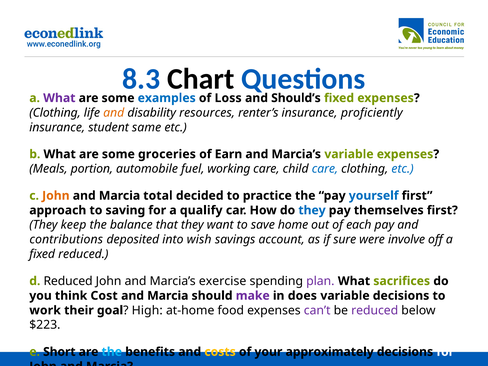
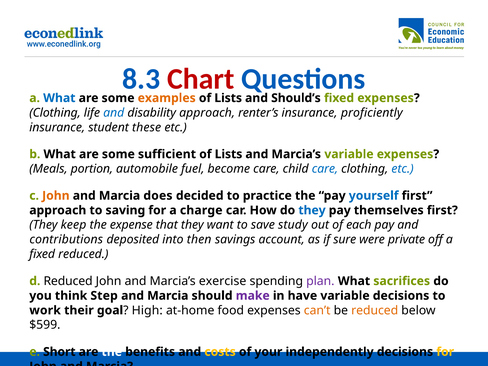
Chart colour: black -> red
What at (59, 98) colour: purple -> blue
examples colour: blue -> orange
Loss at (228, 98): Loss -> Lists
and at (114, 113) colour: orange -> blue
disability resources: resources -> approach
same: same -> these
groceries: groceries -> sufficient
Earn at (228, 154): Earn -> Lists
working: working -> become
total: total -> does
qualify: qualify -> charge
balance: balance -> expense
home: home -> study
wish: wish -> then
involve: involve -> private
Cost: Cost -> Step
does: does -> have
can’t colour: purple -> orange
reduced at (375, 310) colour: purple -> orange
$223: $223 -> $599
the at (112, 352) colour: light blue -> white
approximately: approximately -> independently
for at (445, 352) colour: white -> yellow
